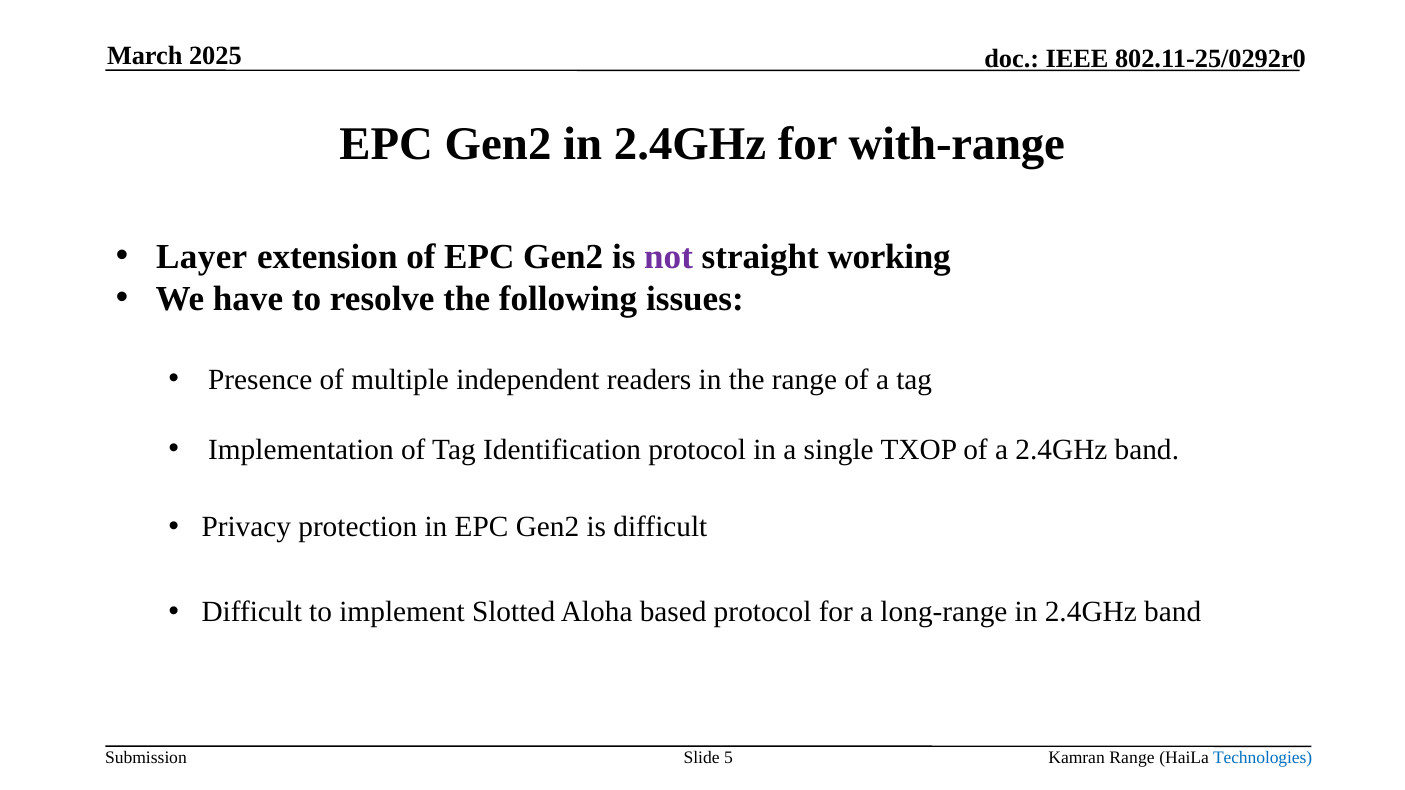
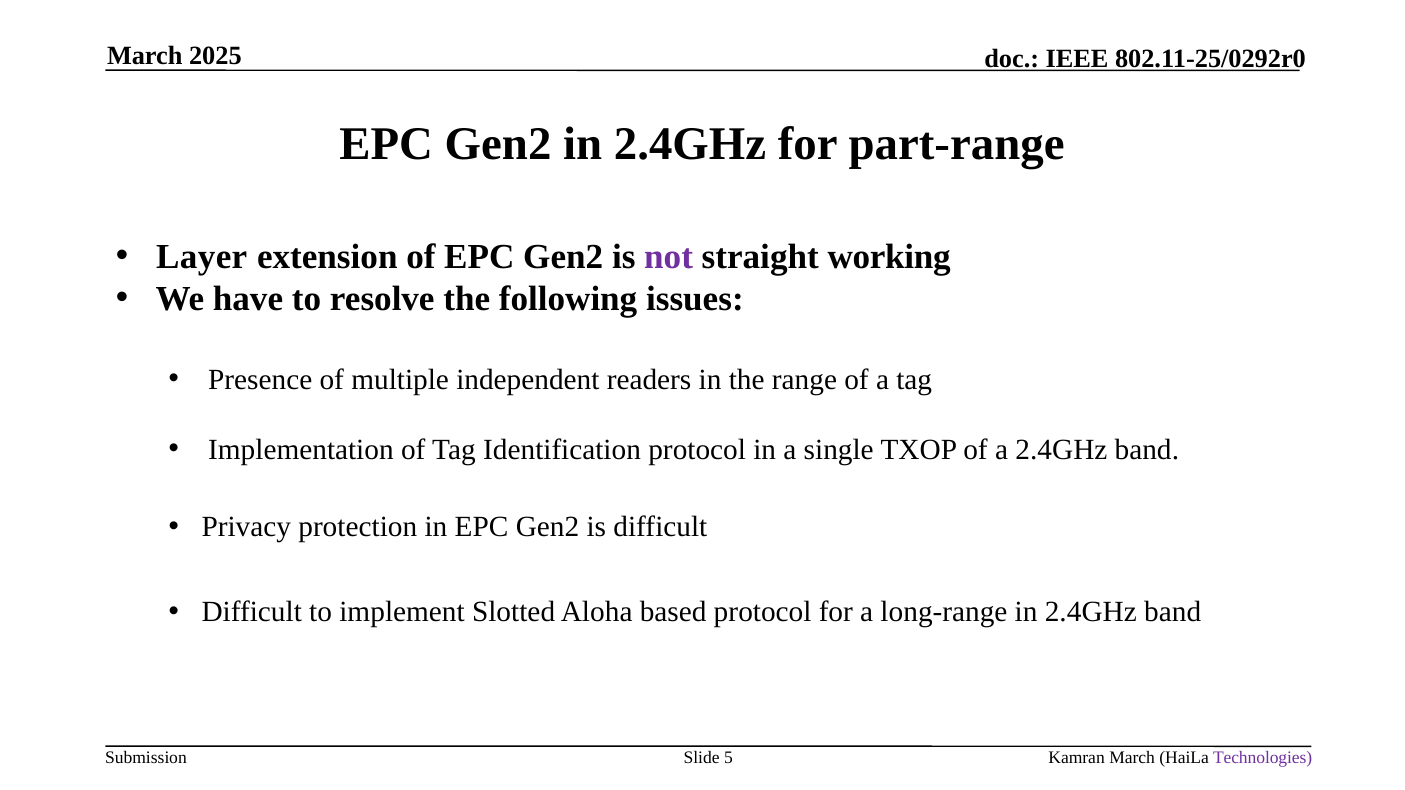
with-range: with-range -> part-range
Kamran Range: Range -> March
Technologies colour: blue -> purple
